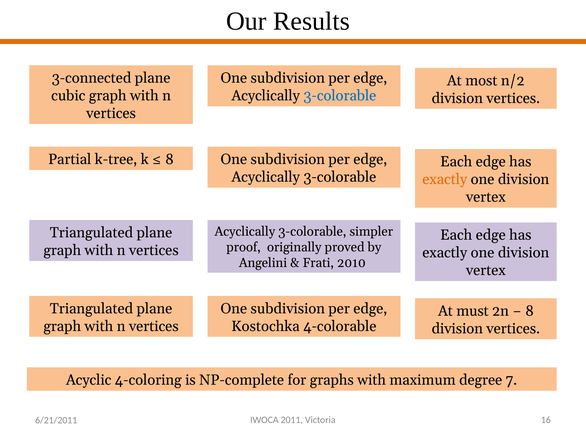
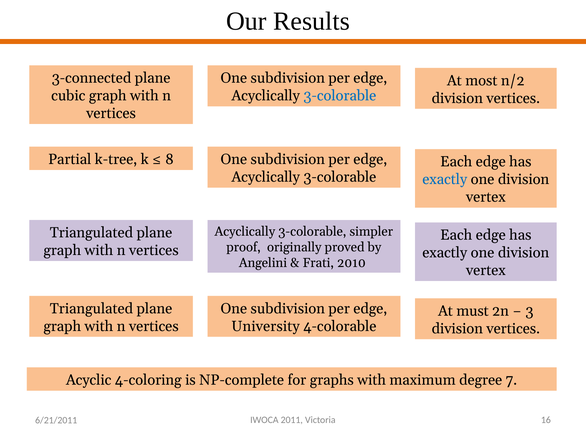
exactly at (445, 179) colour: orange -> blue
8 at (530, 311): 8 -> 3
Kostochka: Kostochka -> University
